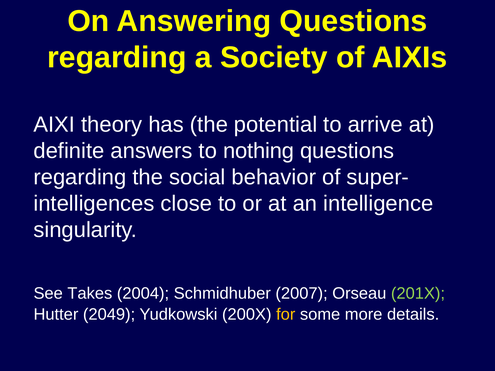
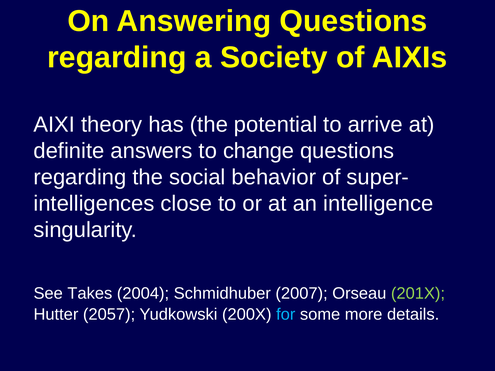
nothing: nothing -> change
2049: 2049 -> 2057
for colour: yellow -> light blue
